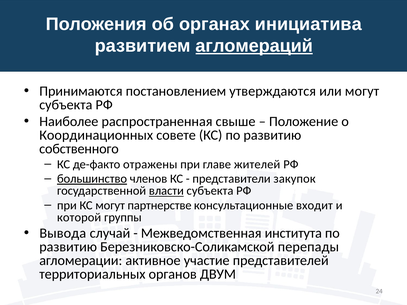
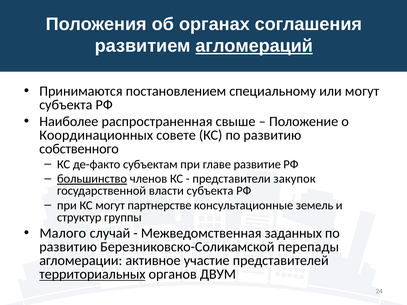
инициатива: инициатива -> соглашения
утверждаются: утверждаются -> специальному
отражены: отражены -> субъектам
жителей: жителей -> развитие
власти underline: present -> none
входит: входит -> земель
которой: которой -> структур
Вывода: Вывода -> Малого
института: института -> заданных
территориальных underline: none -> present
